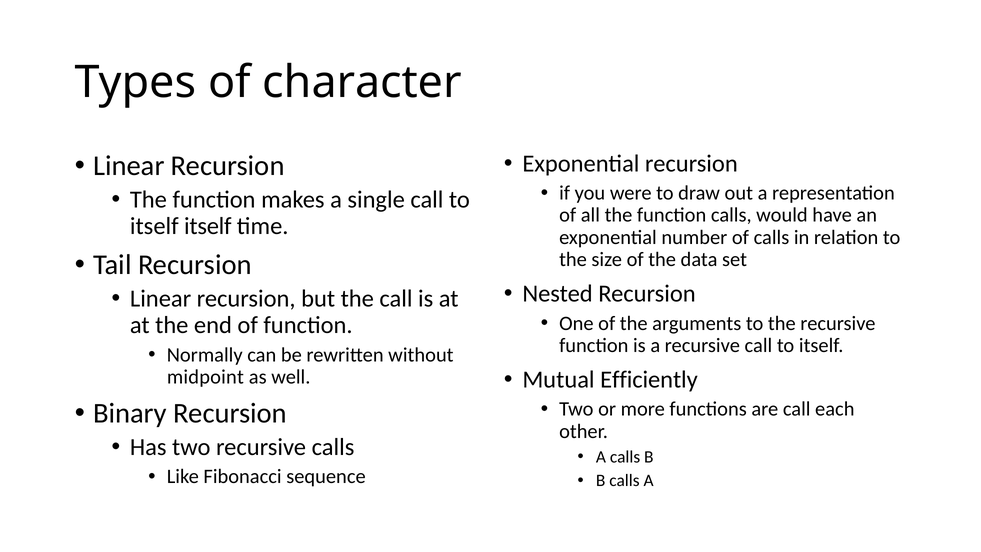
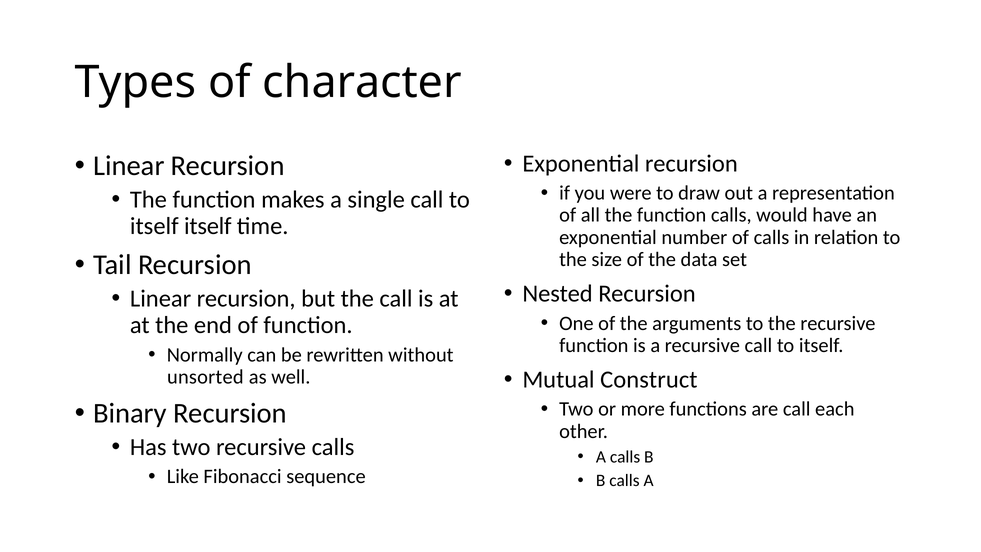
Efficiently: Efficiently -> Construct
midpoint: midpoint -> unsorted
